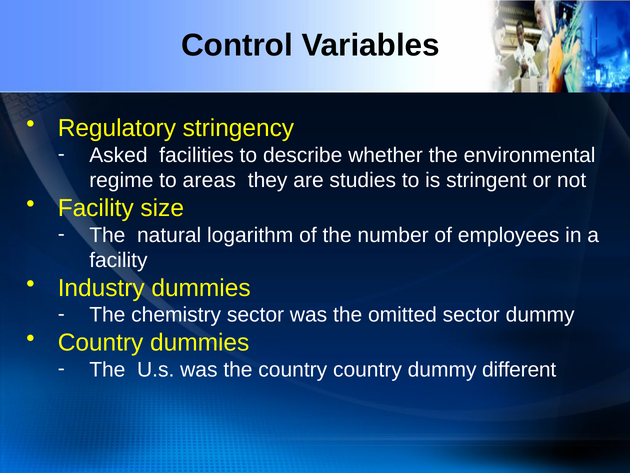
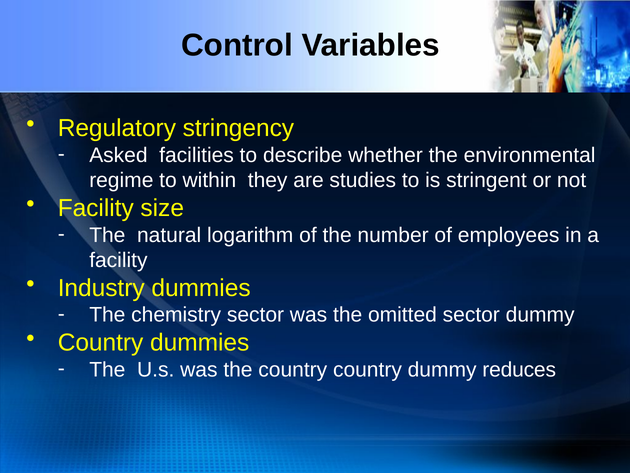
areas: areas -> within
different: different -> reduces
